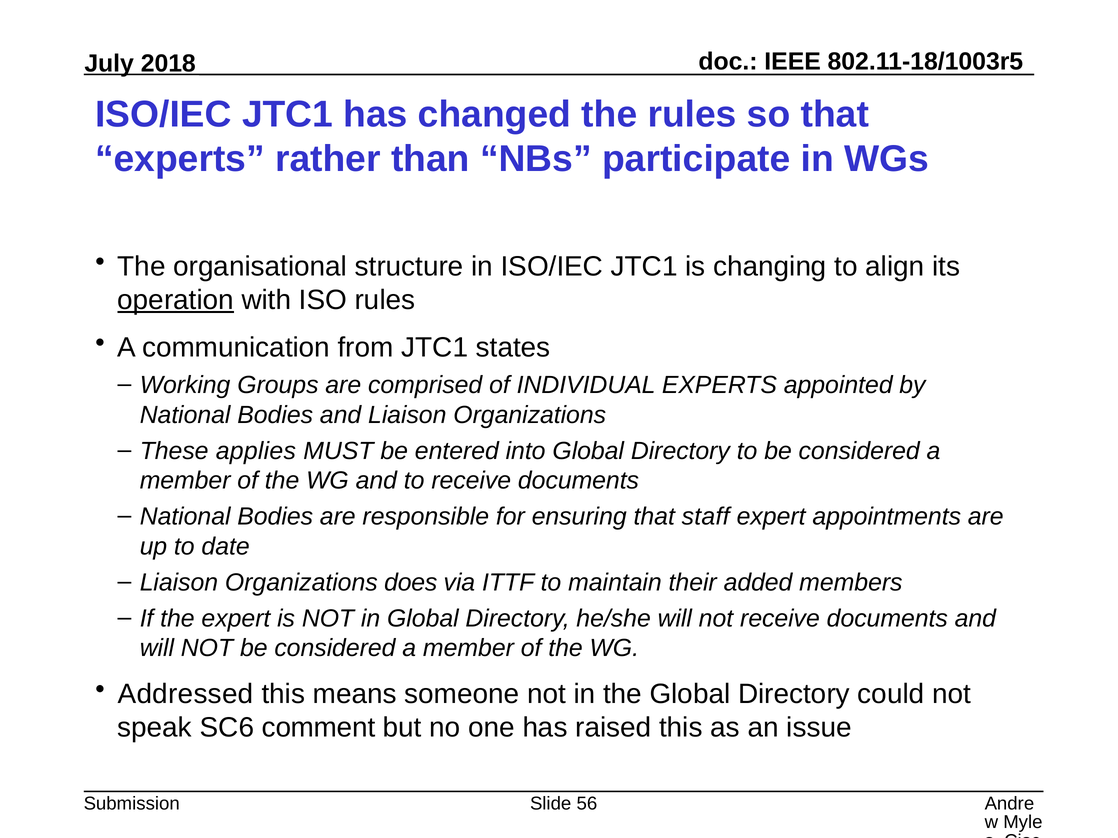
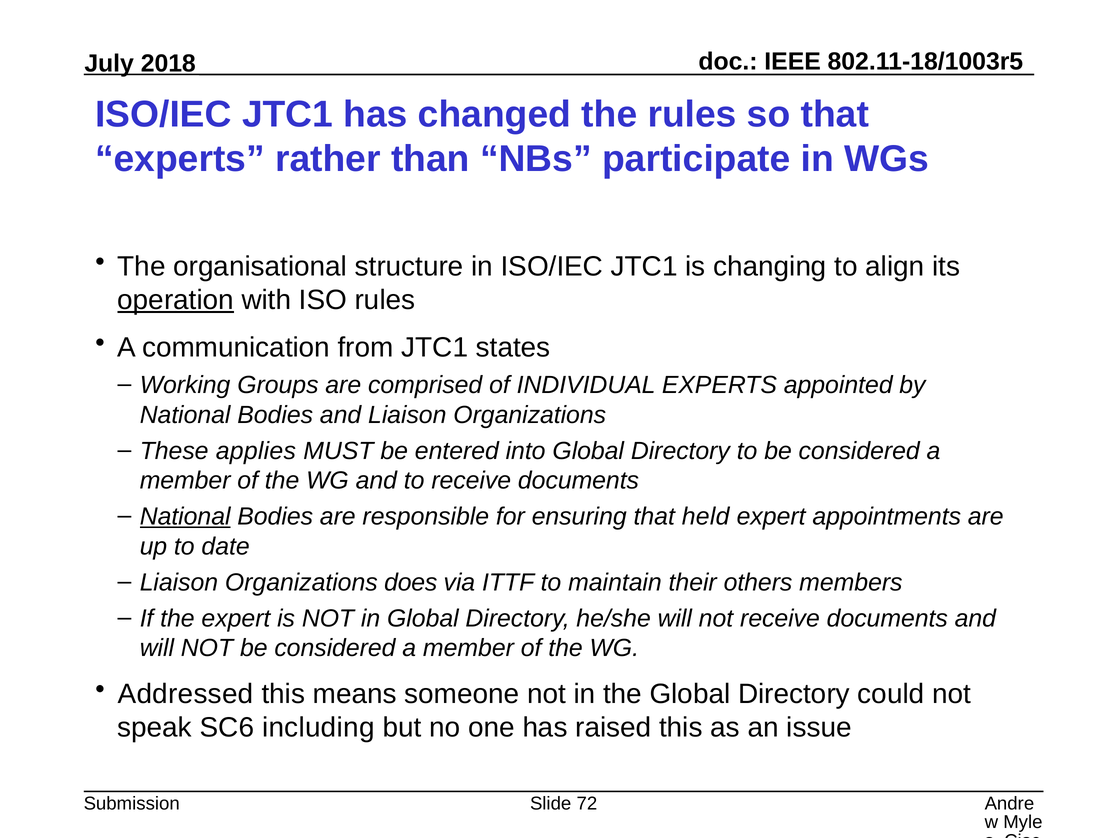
National at (185, 517) underline: none -> present
staff: staff -> held
added: added -> others
comment: comment -> including
56: 56 -> 72
